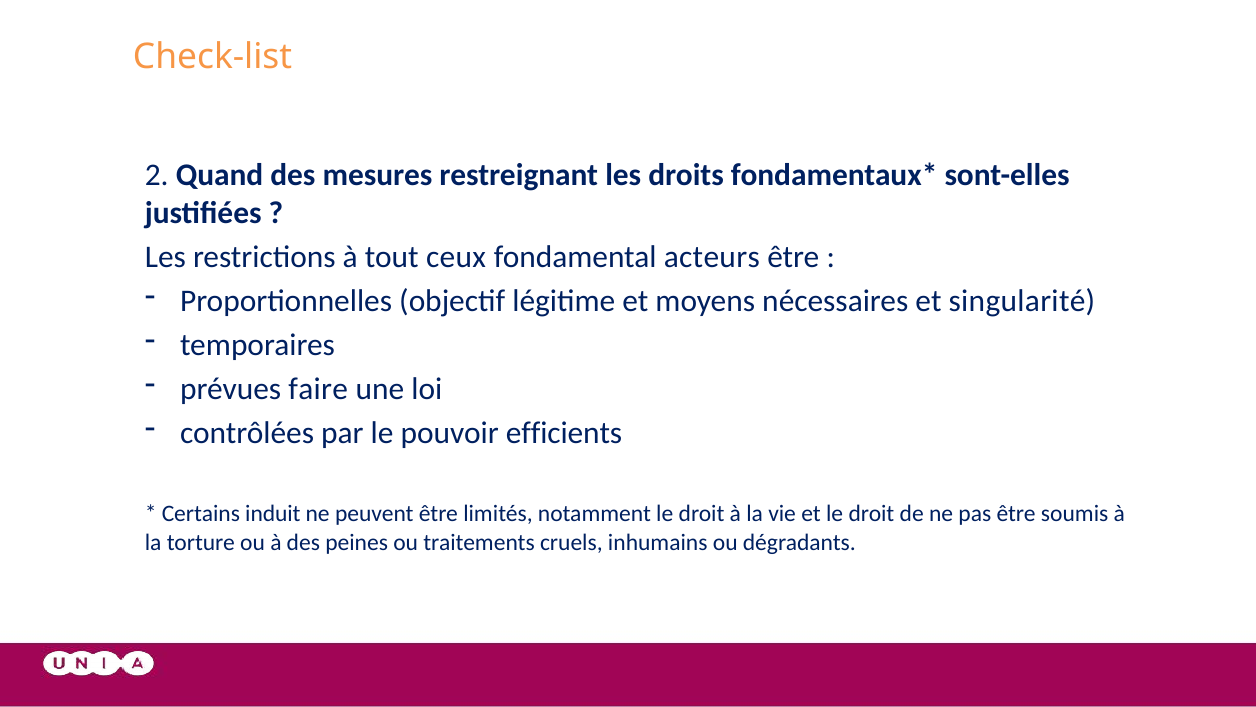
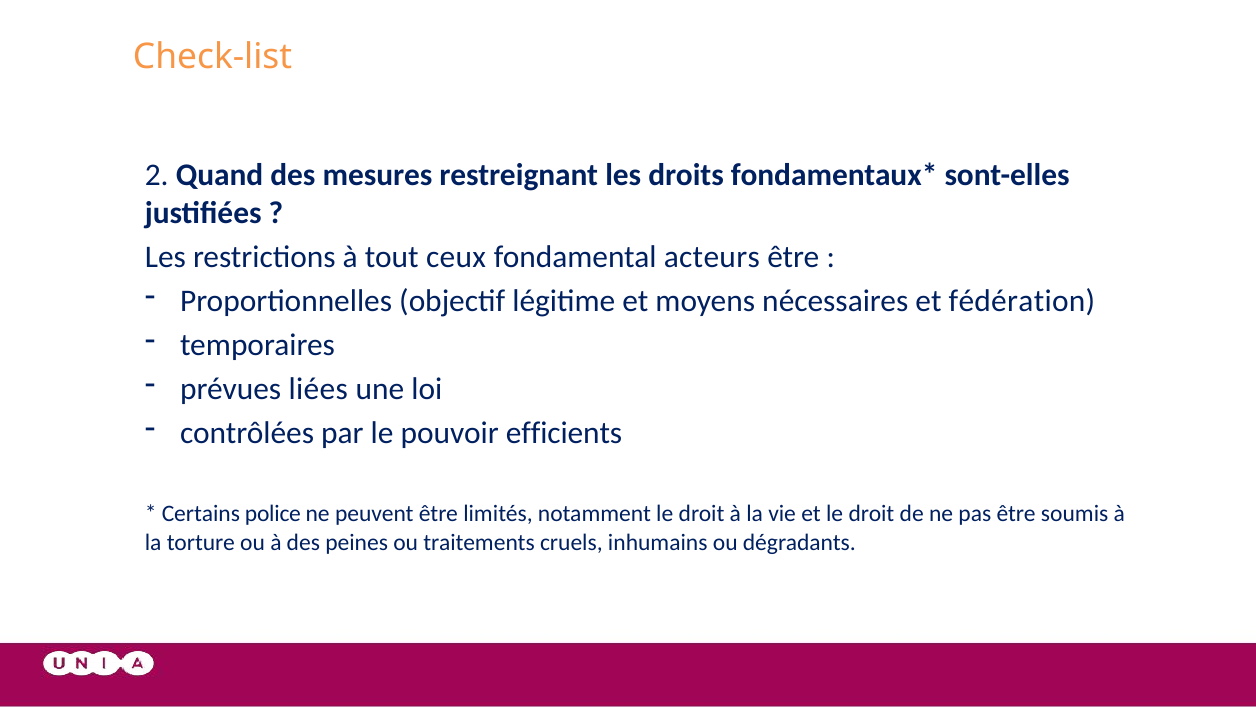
singularité: singularité -> fédération
faire: faire -> liées
induit: induit -> police
